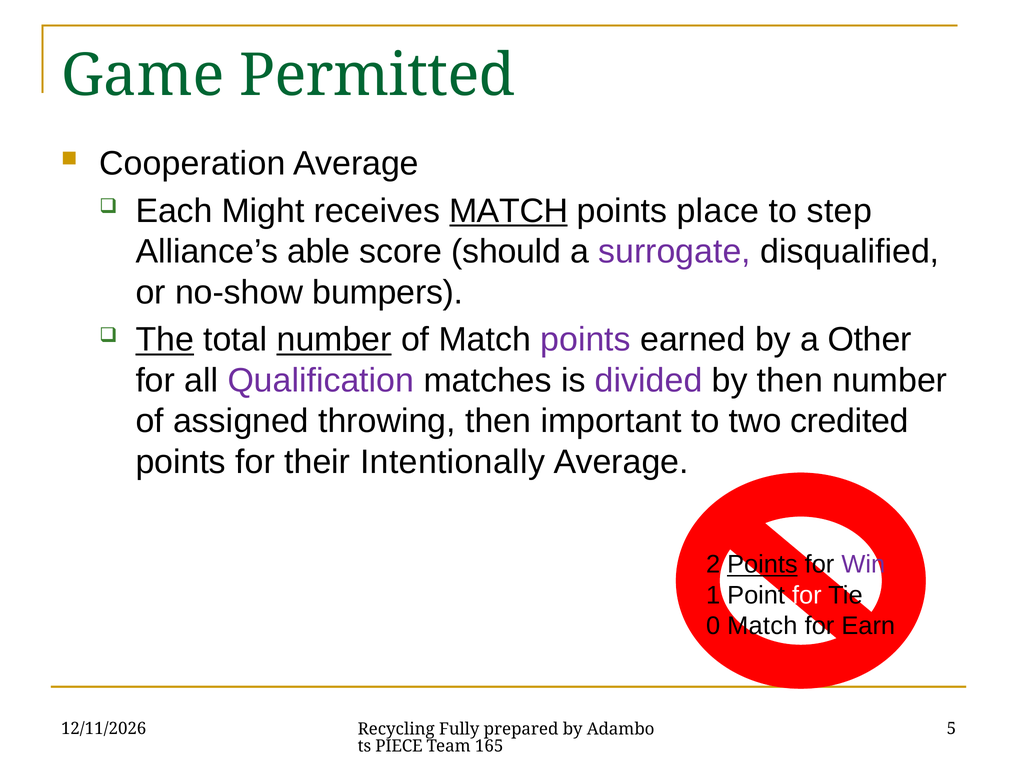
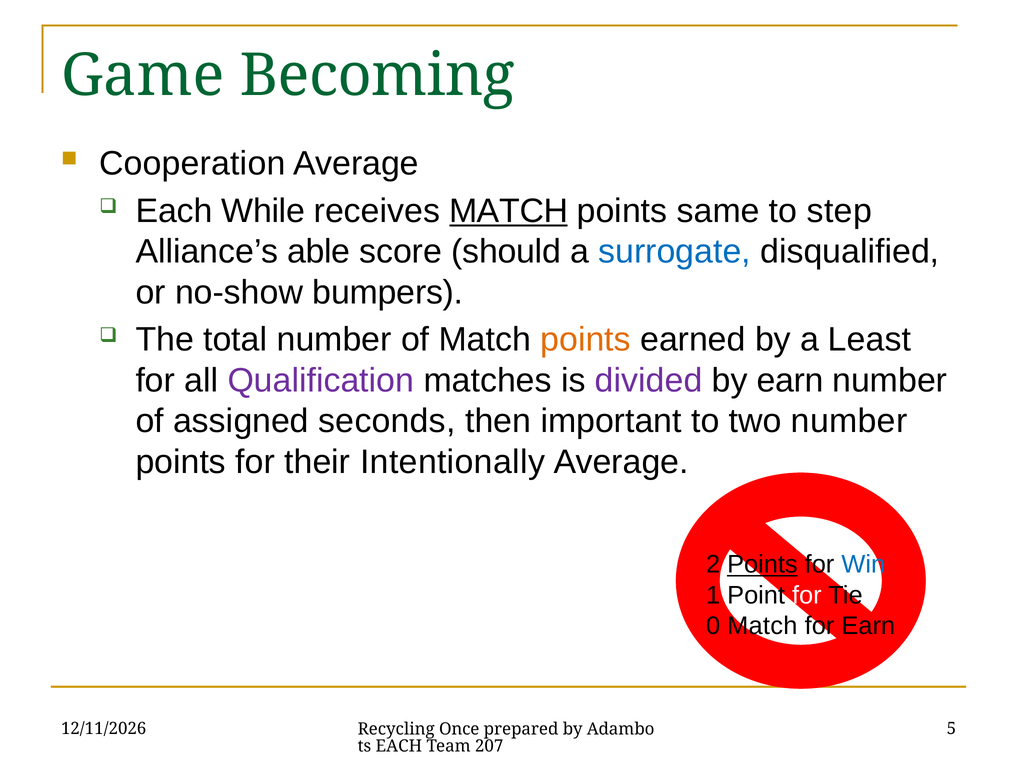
Permitted: Permitted -> Becoming
Might: Might -> While
place: place -> same
surrogate colour: purple -> blue
The underline: present -> none
number at (334, 340) underline: present -> none
points at (586, 340) colour: purple -> orange
Other: Other -> Least
by then: then -> earn
throwing: throwing -> seconds
two credited: credited -> number
Win colour: purple -> blue
Fully: Fully -> Once
PIECE at (399, 746): PIECE -> EACH
165: 165 -> 207
